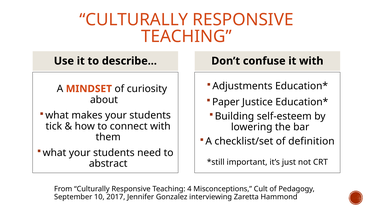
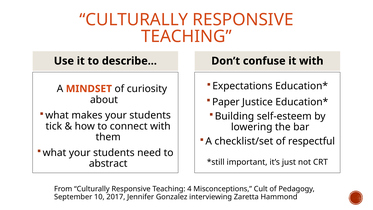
Adjustments: Adjustments -> Expectations
definition: definition -> respectful
